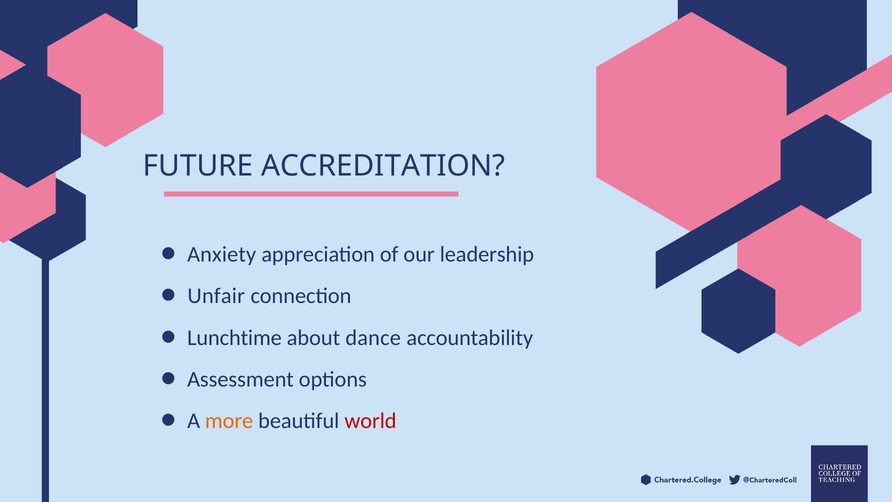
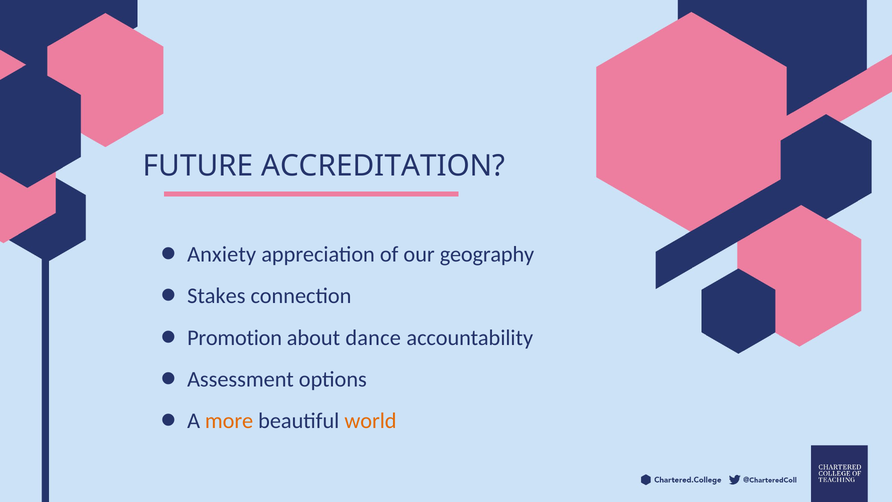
leadership: leadership -> geography
Unfair: Unfair -> Stakes
Lunchtime: Lunchtime -> Promotion
world colour: red -> orange
